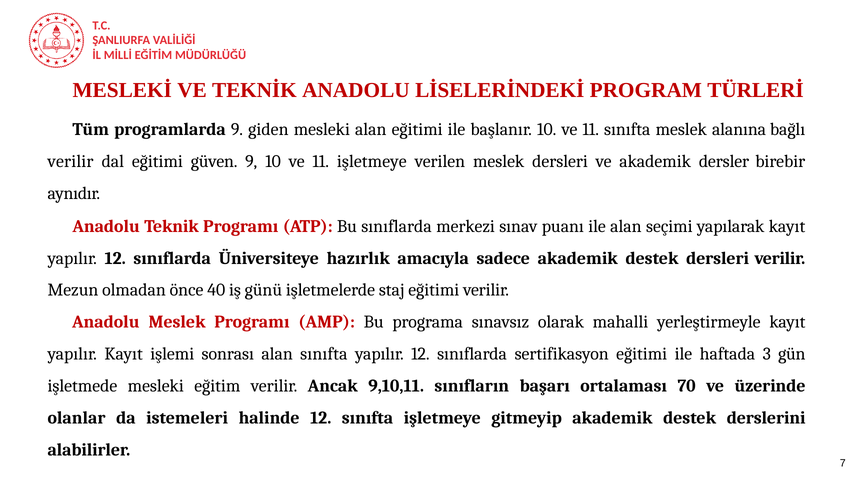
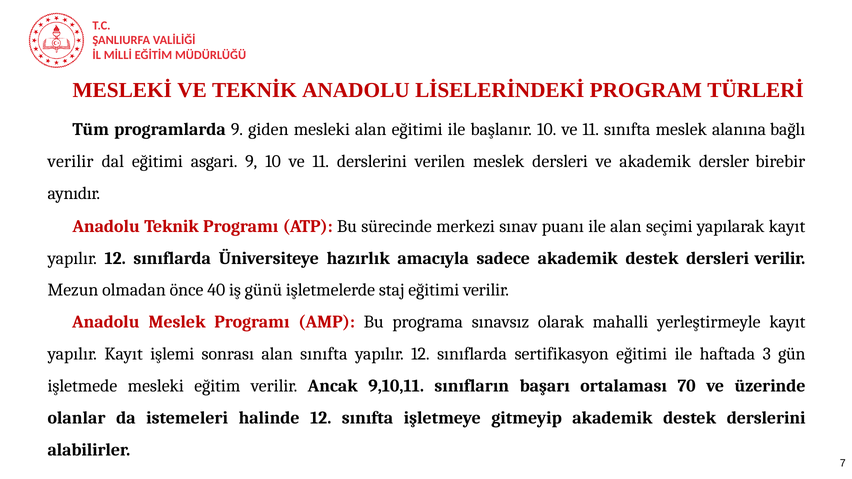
güven: güven -> asgari
11 işletmeye: işletmeye -> derslerini
Bu sınıflarda: sınıflarda -> sürecinde
